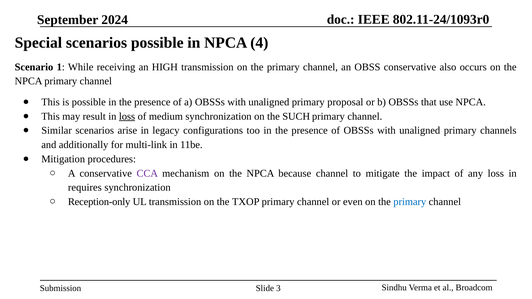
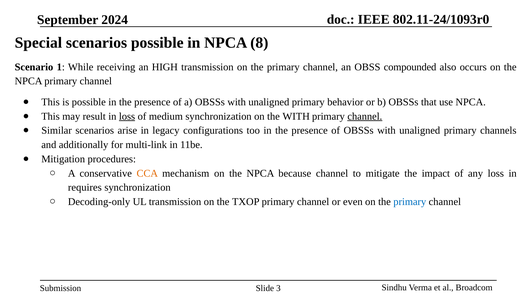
4: 4 -> 8
OBSS conservative: conservative -> compounded
proposal: proposal -> behavior
the SUCH: SUCH -> WITH
channel at (365, 116) underline: none -> present
CCA colour: purple -> orange
Reception-only: Reception-only -> Decoding-only
